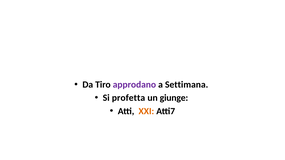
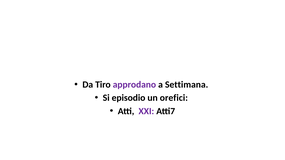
profetta: profetta -> episodio
giunge: giunge -> orefici
XXI colour: orange -> purple
